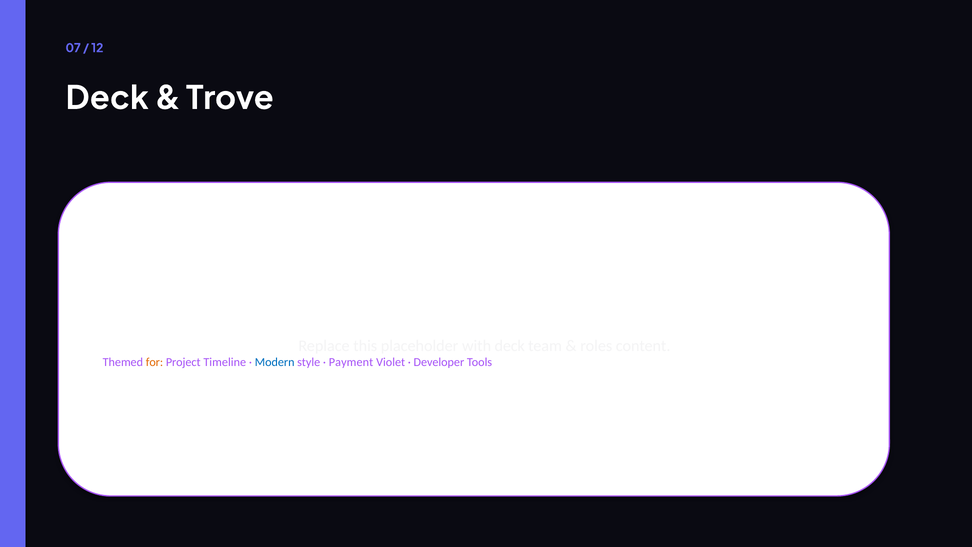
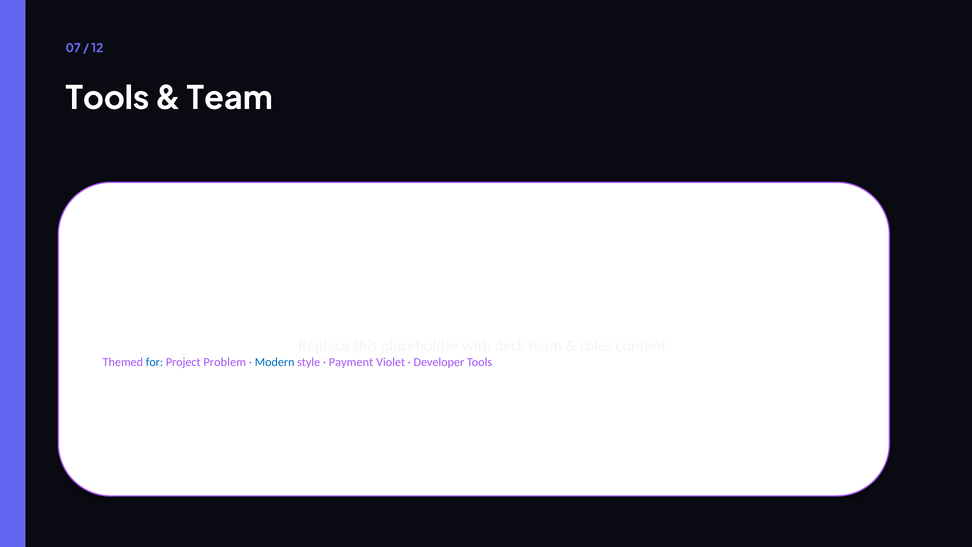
Deck at (107, 98): Deck -> Tools
Trove at (230, 98): Trove -> Team
for colour: orange -> blue
Timeline: Timeline -> Problem
